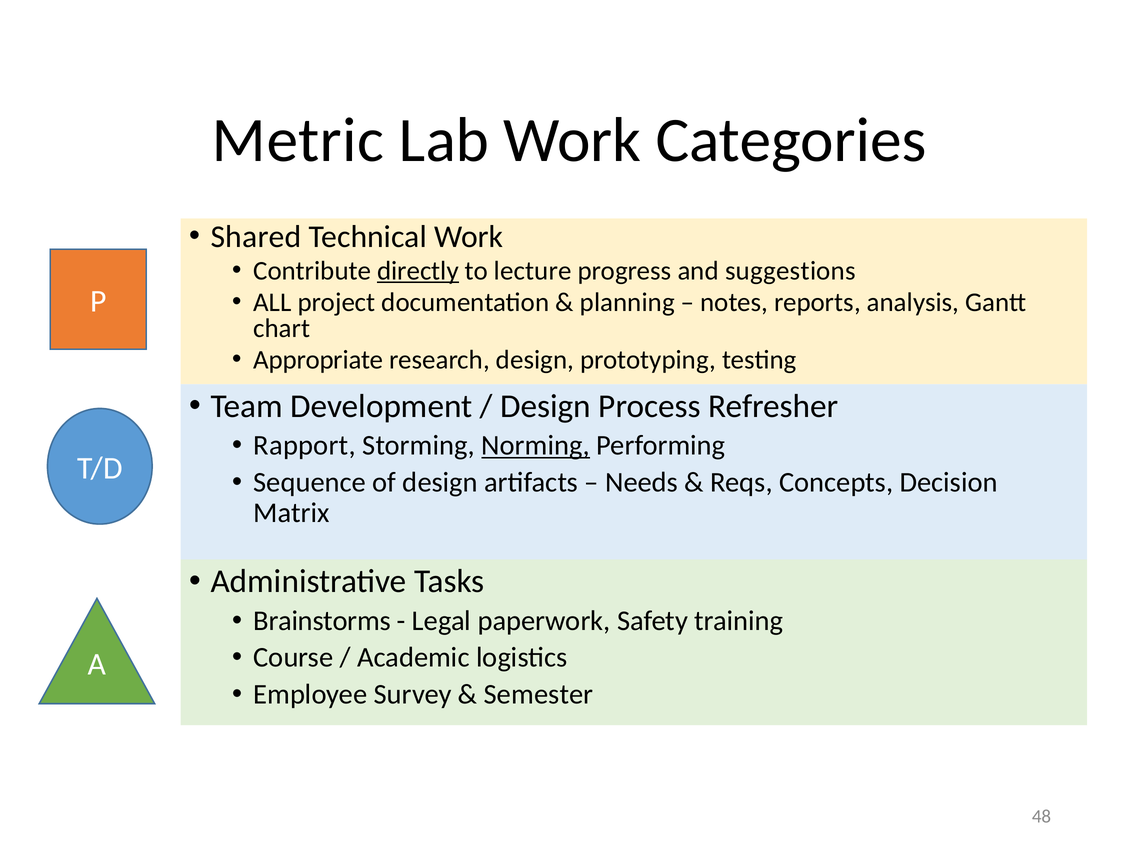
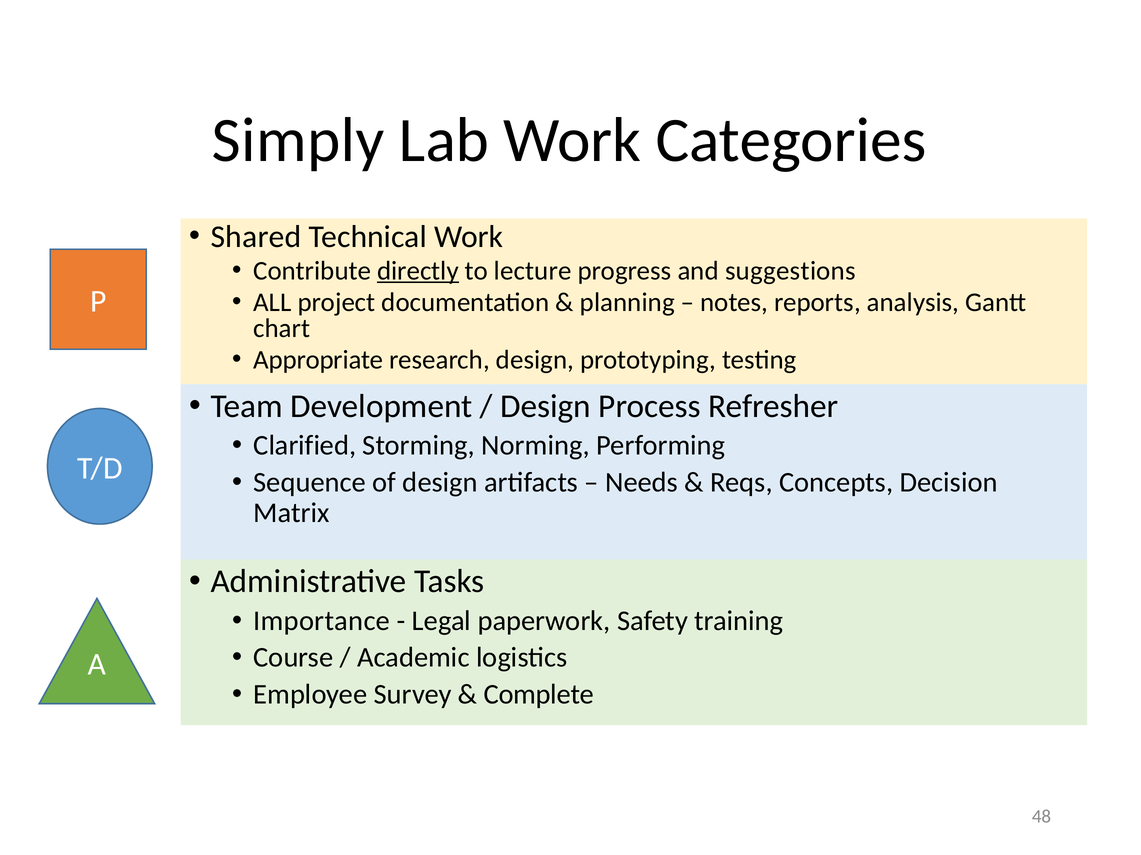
Metric: Metric -> Simply
Rapport: Rapport -> Clarified
Norming underline: present -> none
Brainstorms: Brainstorms -> Importance
Semester: Semester -> Complete
